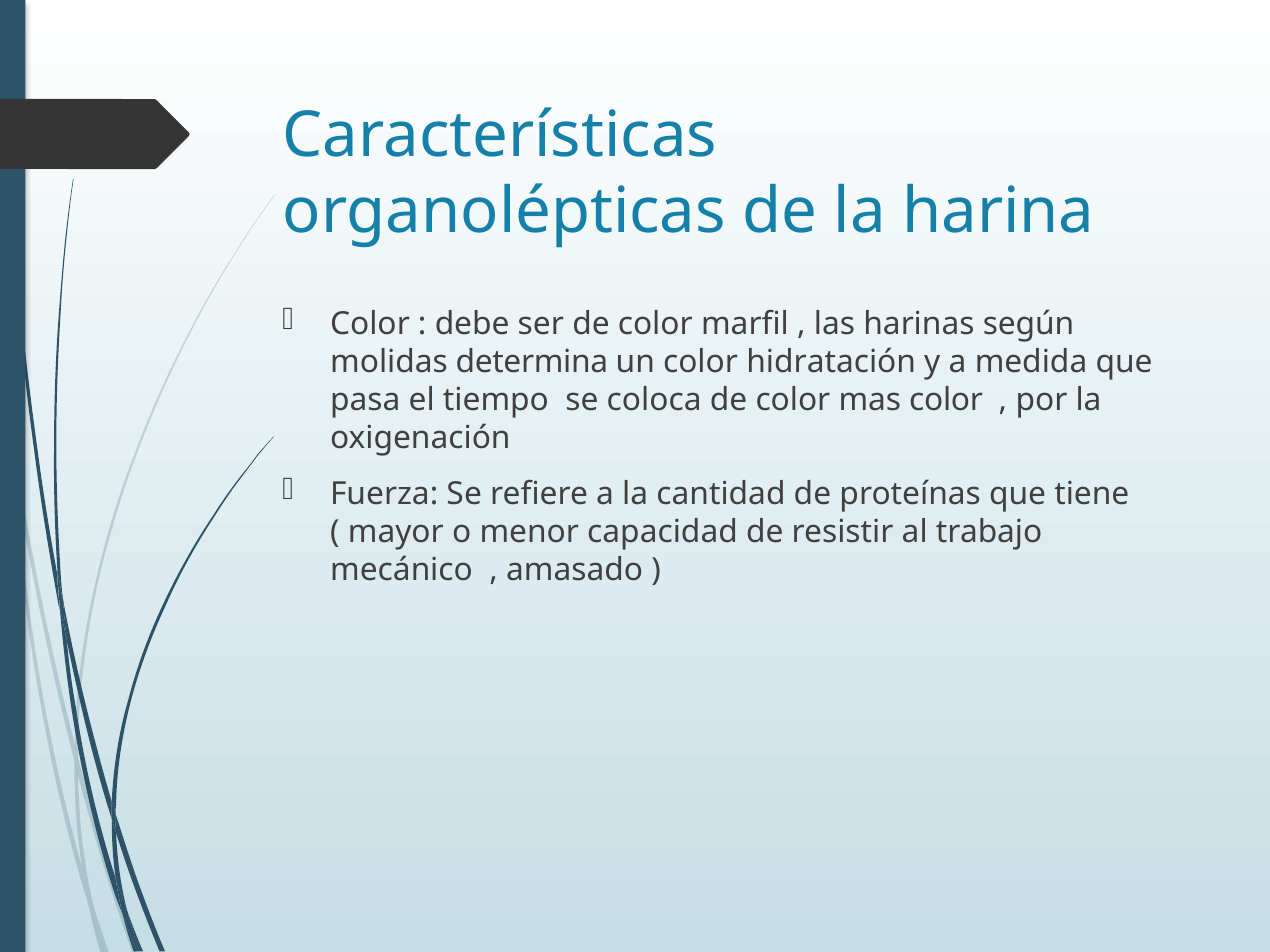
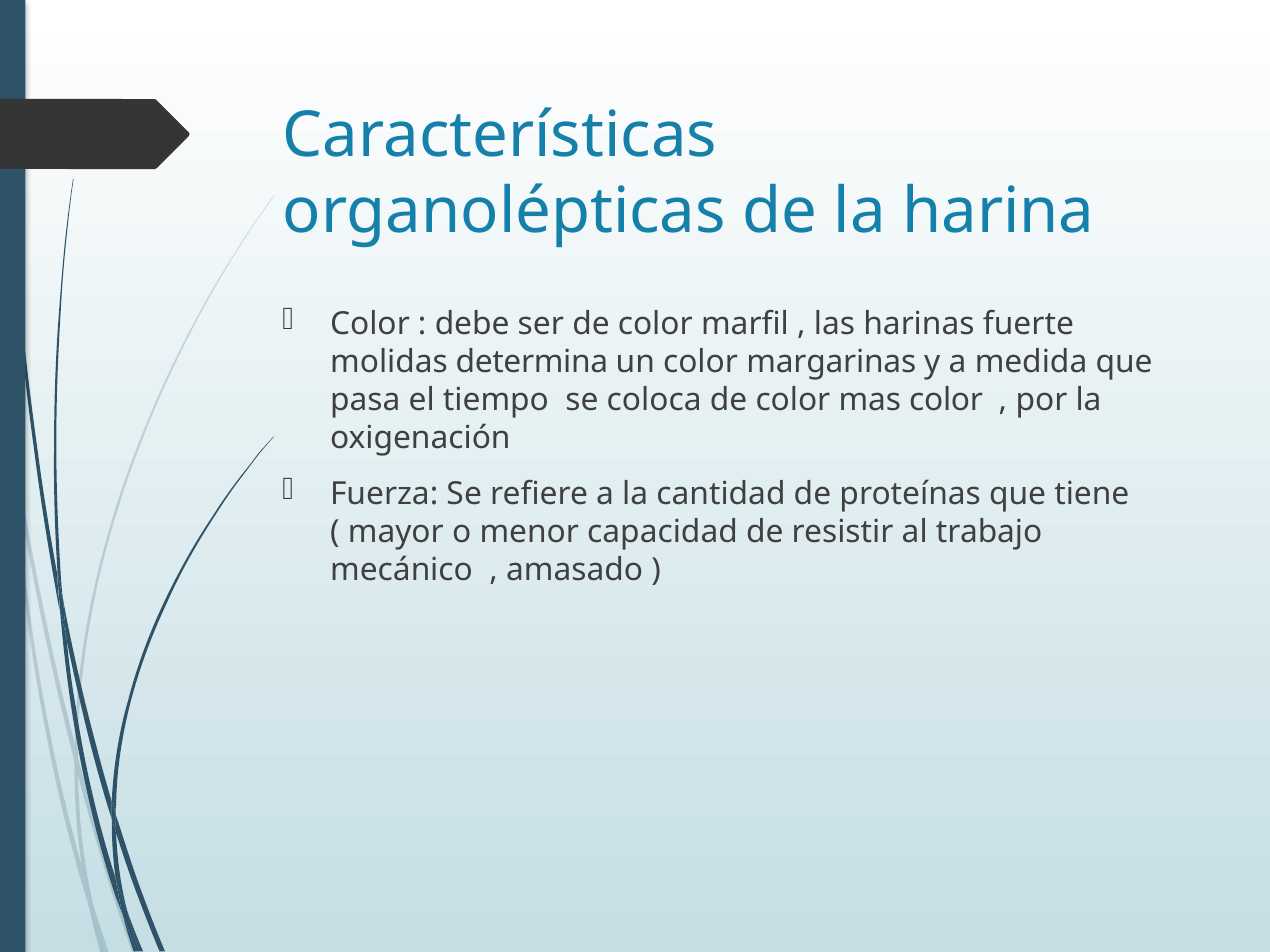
según: según -> fuerte
hidratación: hidratación -> margarinas
